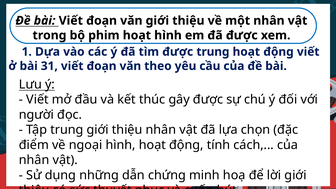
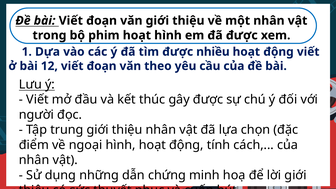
được trung: trung -> nhiều
31: 31 -> 12
